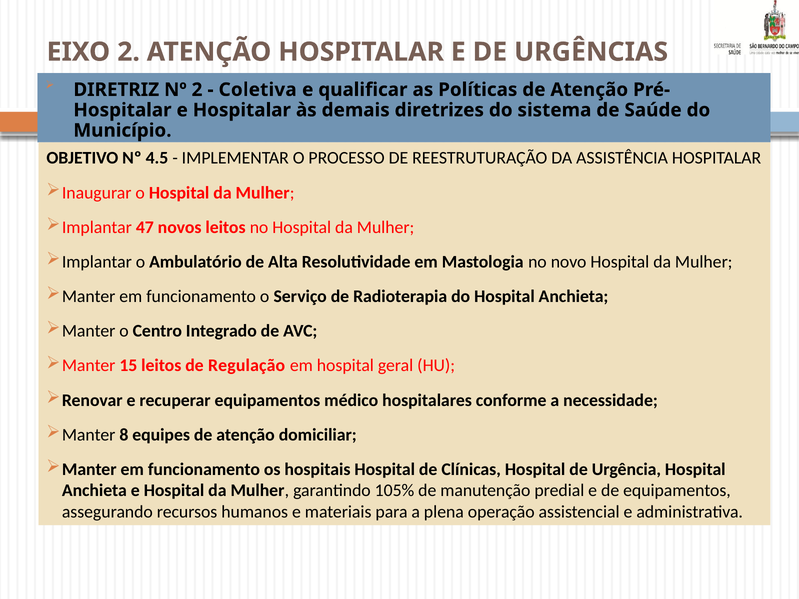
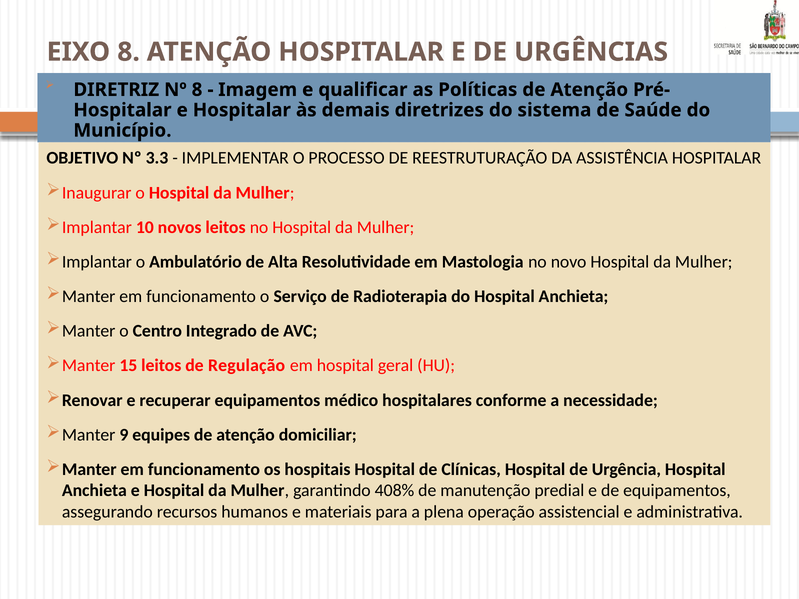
EIXO 2: 2 -> 8
Nº 2: 2 -> 8
Coletiva: Coletiva -> Imagem
4.5: 4.5 -> 3.3
47: 47 -> 10
8: 8 -> 9
105%: 105% -> 408%
